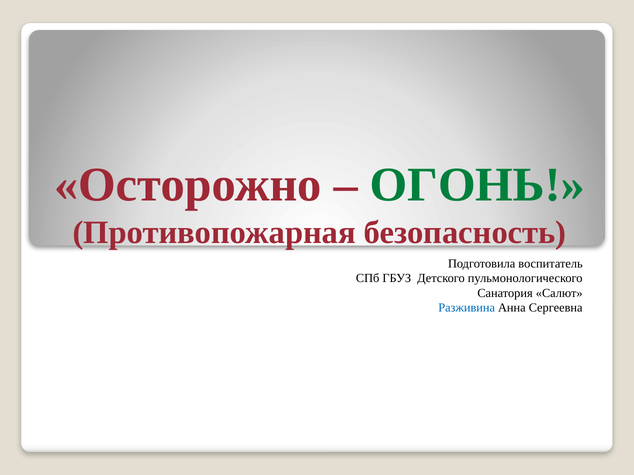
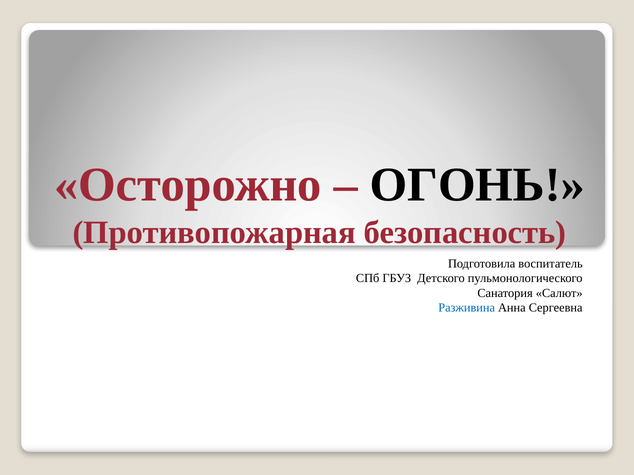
ОГОНЬ colour: green -> black
